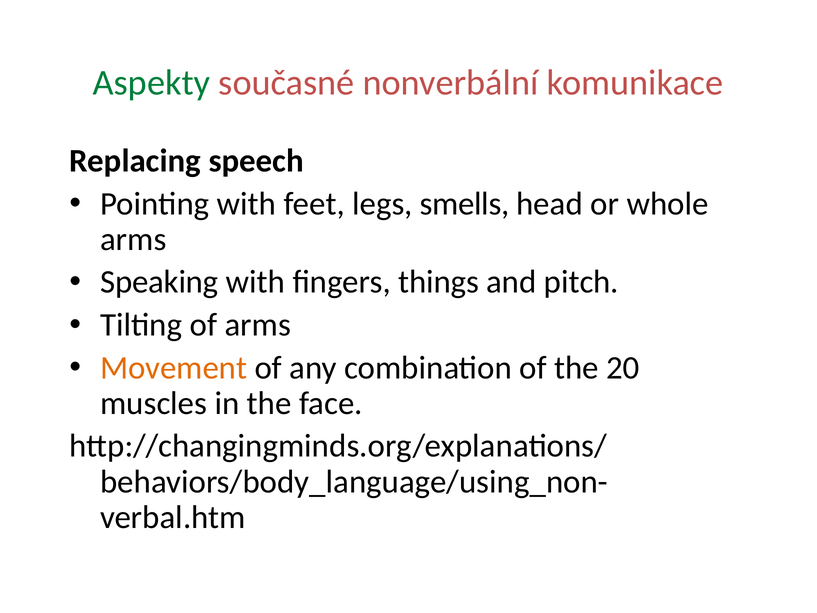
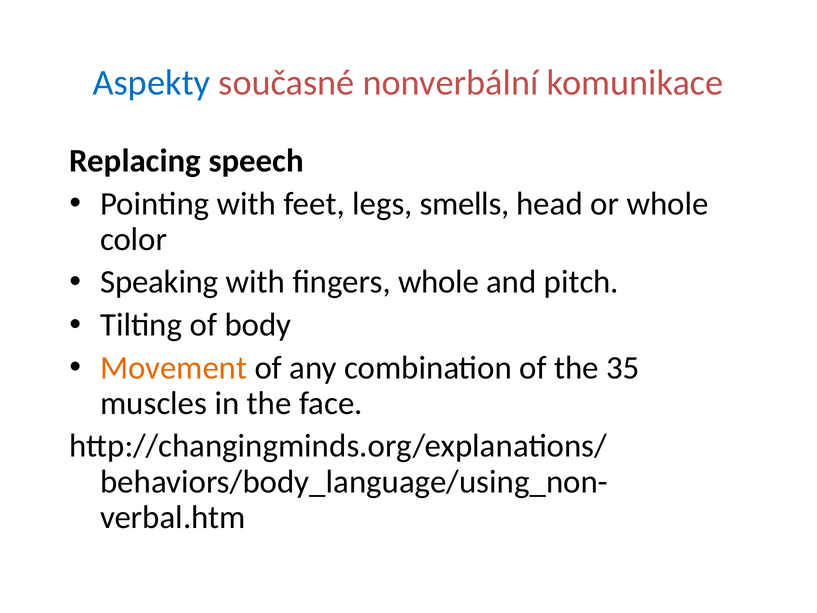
Aspekty colour: green -> blue
arms at (133, 239): arms -> color
fingers things: things -> whole
of arms: arms -> body
20: 20 -> 35
